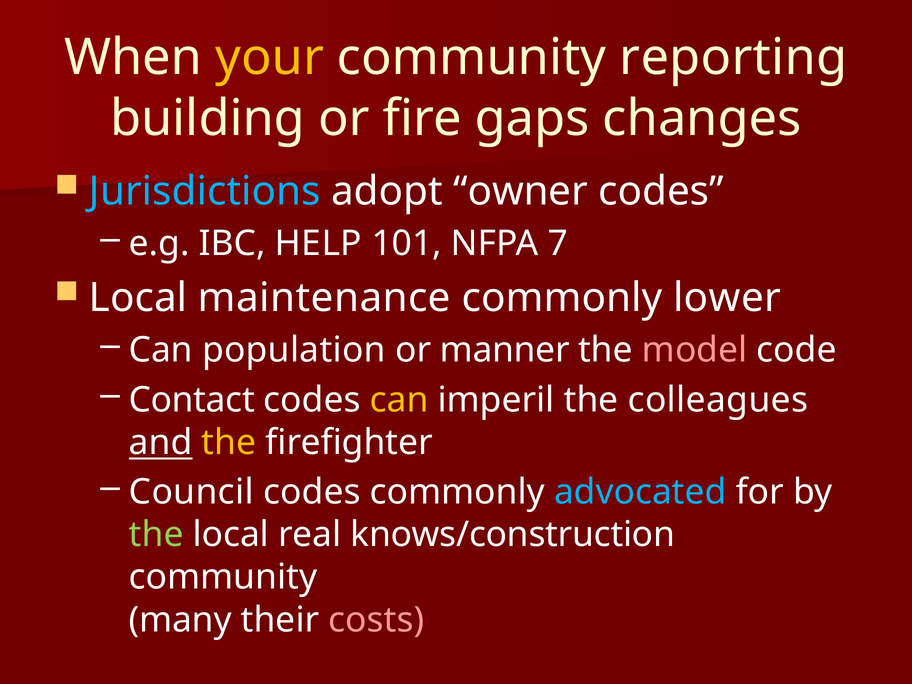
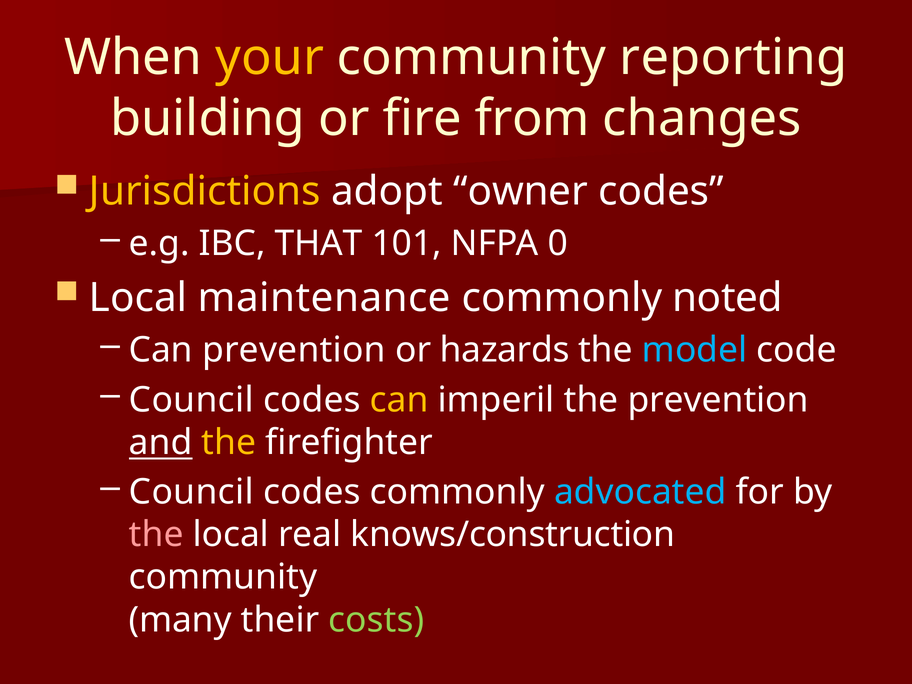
gaps: gaps -> from
Jurisdictions colour: light blue -> yellow
HELP: HELP -> THAT
7: 7 -> 0
lower: lower -> noted
Can population: population -> prevention
manner: manner -> hazards
model colour: pink -> light blue
Contact at (192, 400): Contact -> Council
the colleagues: colleagues -> prevention
the at (156, 535) colour: light green -> pink
costs colour: pink -> light green
